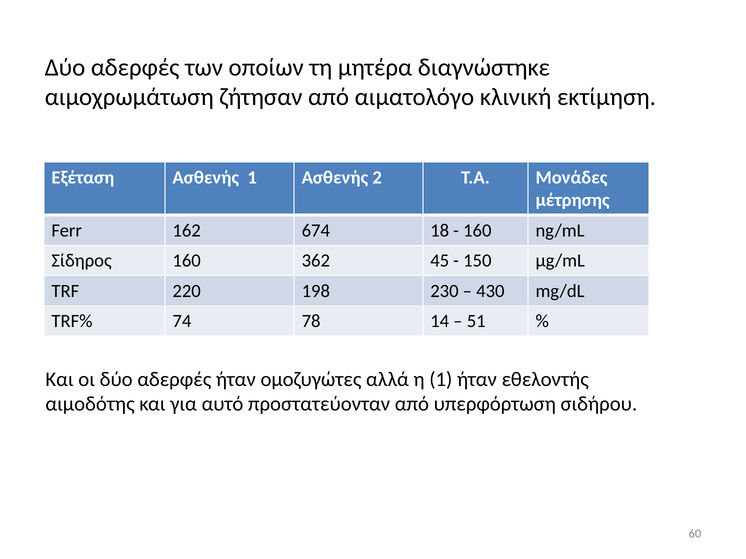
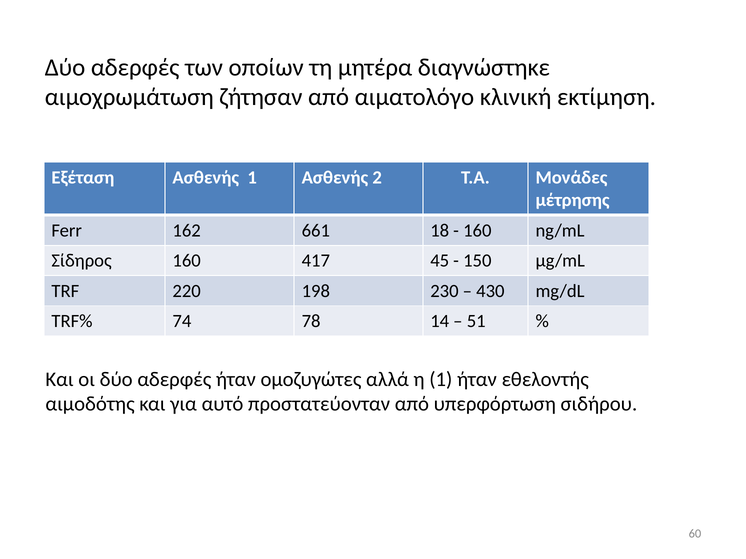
674: 674 -> 661
362: 362 -> 417
